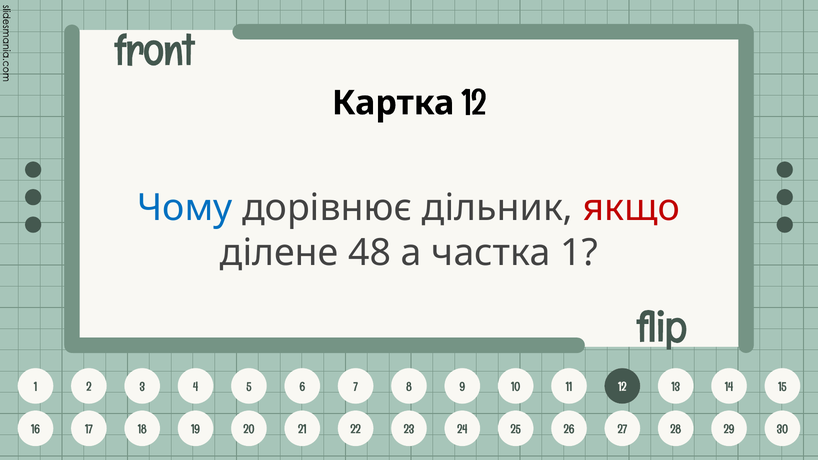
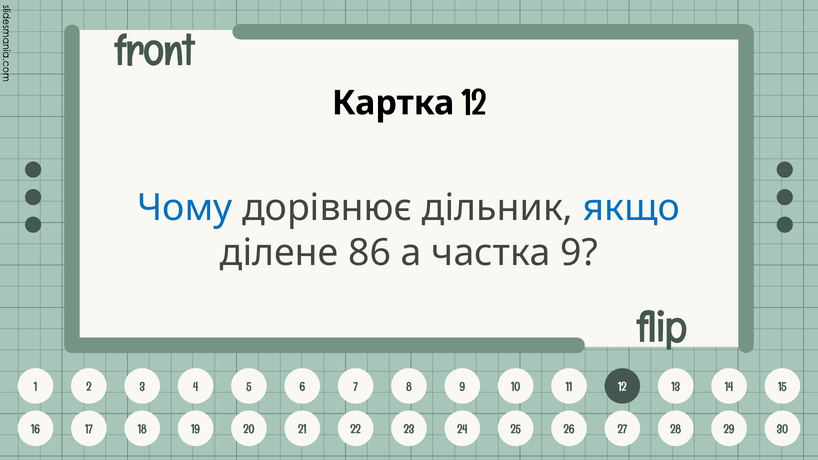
якщо colour: red -> blue
48: 48 -> 86
частка 1: 1 -> 9
